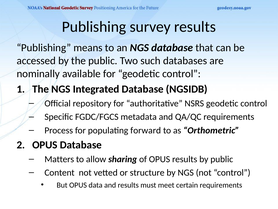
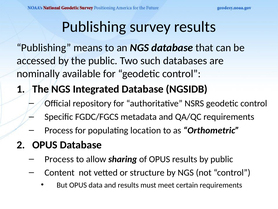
forward: forward -> location
Matters at (59, 159): Matters -> Process
